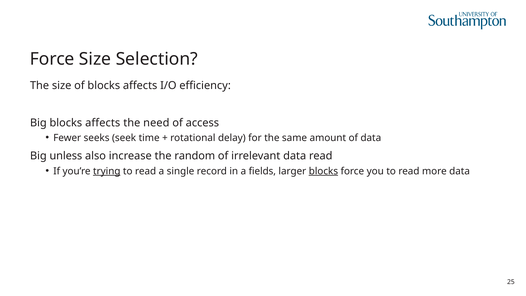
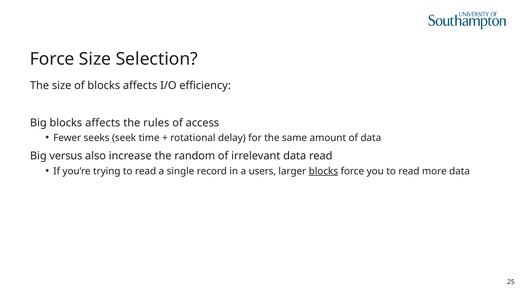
need: need -> rules
unless: unless -> versus
trying underline: present -> none
fields: fields -> users
